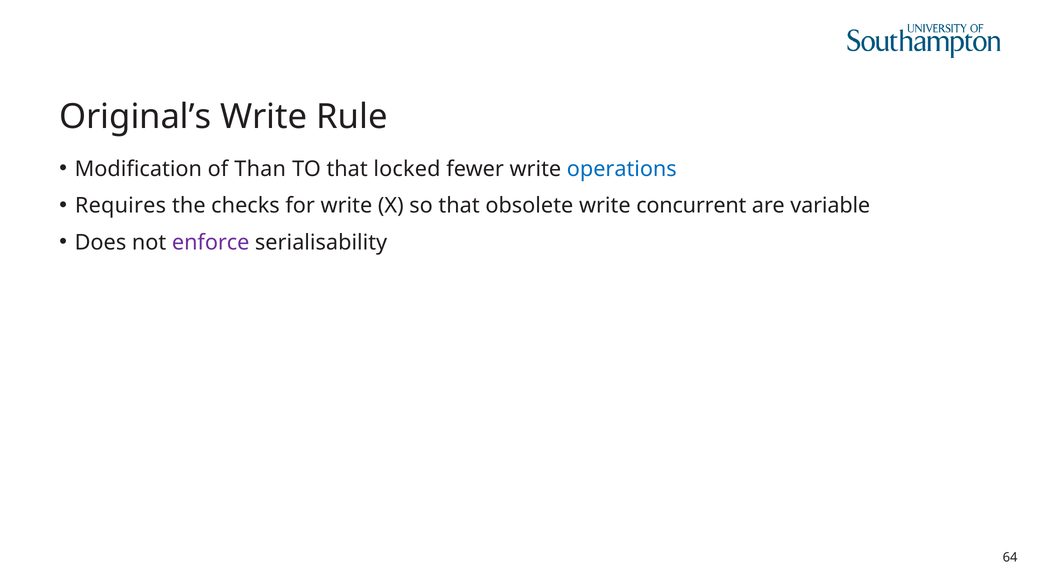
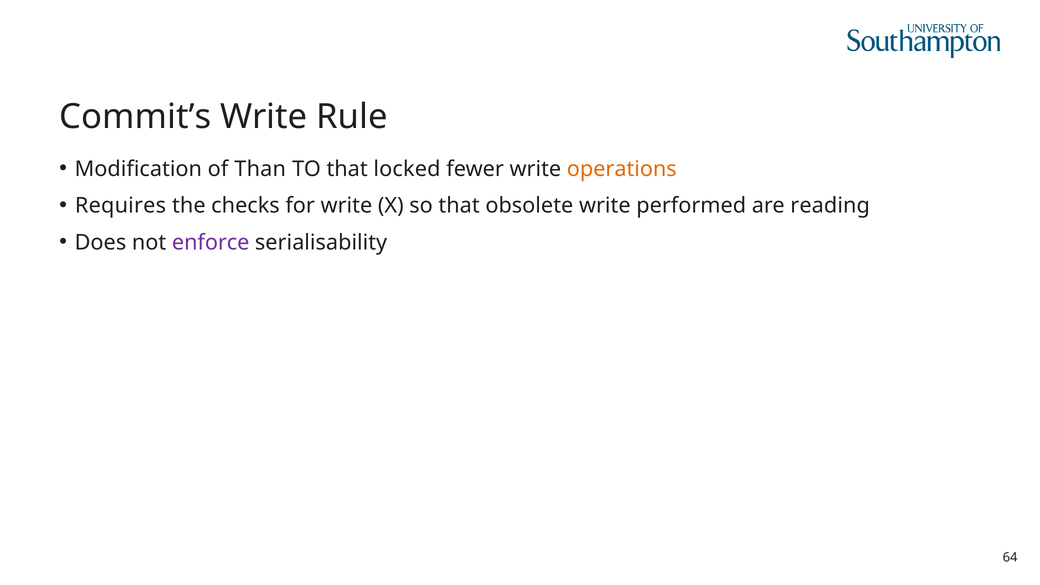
Original’s: Original’s -> Commit’s
operations colour: blue -> orange
concurrent: concurrent -> performed
variable: variable -> reading
